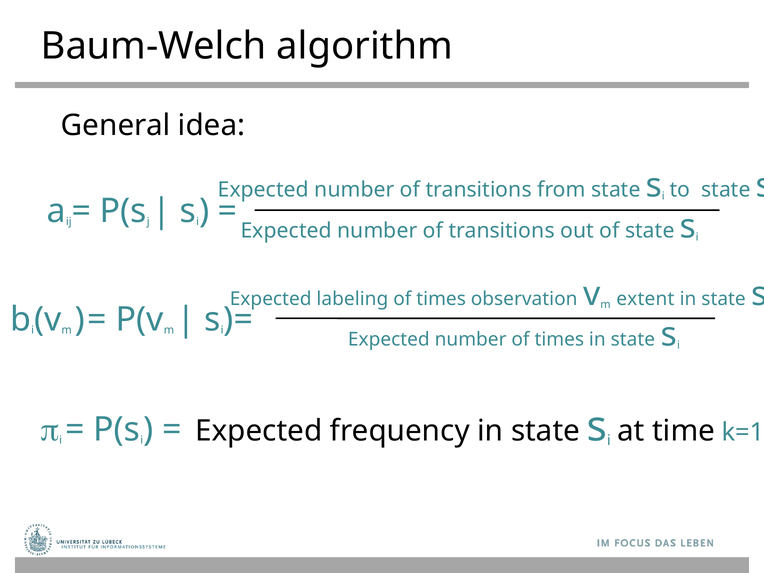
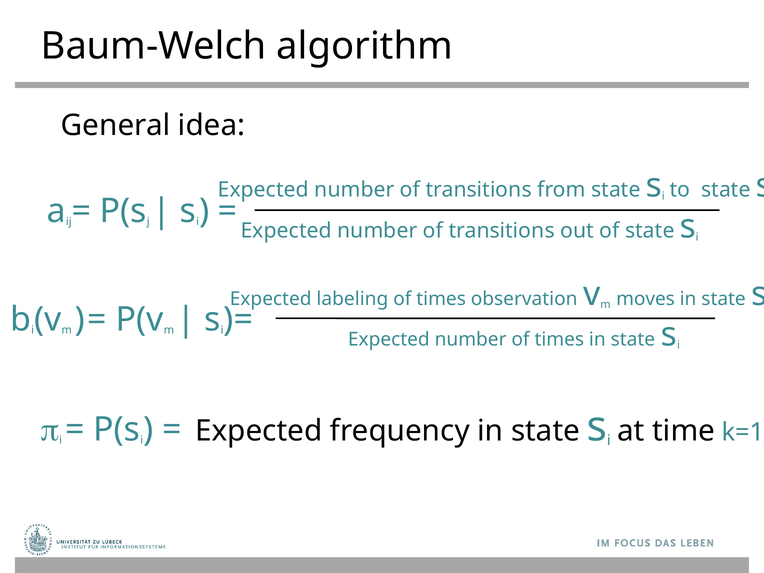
extent: extent -> moves
